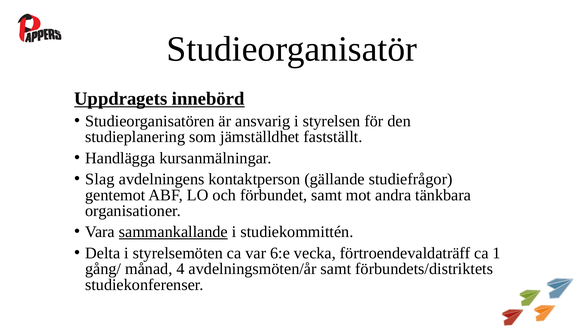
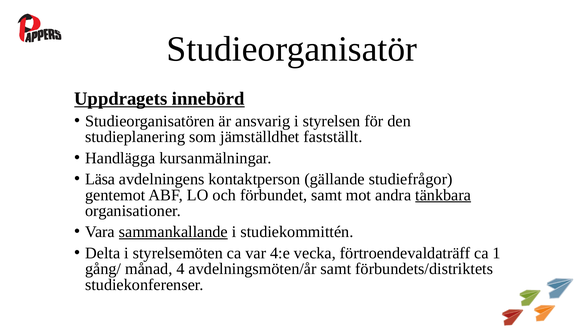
Slag: Slag -> Läsa
tänkbara underline: none -> present
6:e: 6:e -> 4:e
